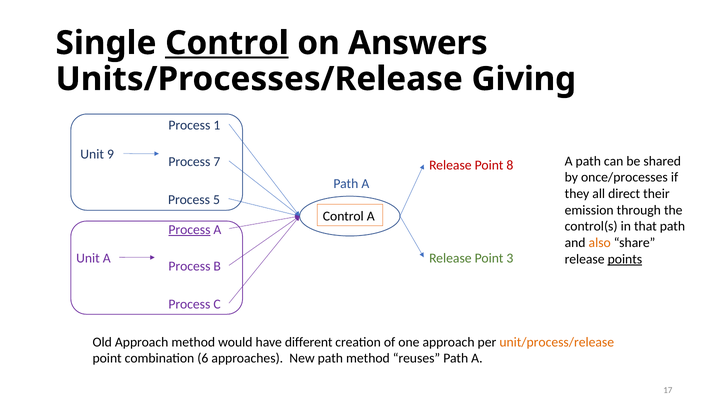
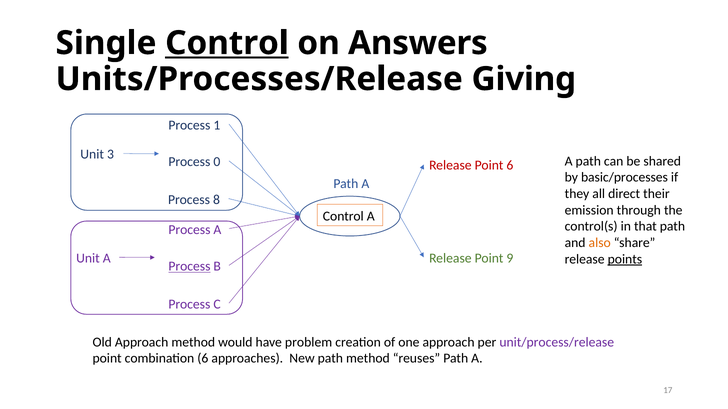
9: 9 -> 3
7: 7 -> 0
Point 8: 8 -> 6
once/processes: once/processes -> basic/processes
5: 5 -> 8
Process at (189, 230) underline: present -> none
3: 3 -> 9
Process at (189, 267) underline: none -> present
different: different -> problem
unit/process/release colour: orange -> purple
